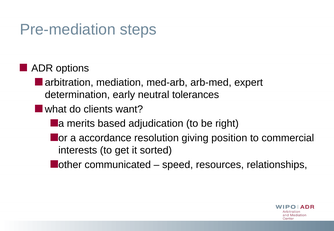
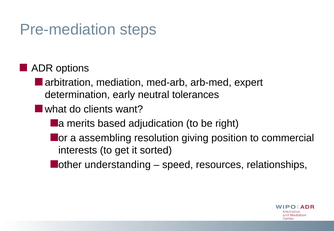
accordance: accordance -> assembling
communicated: communicated -> understanding
